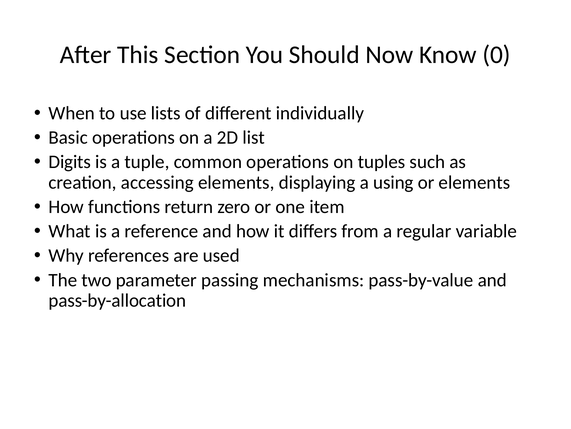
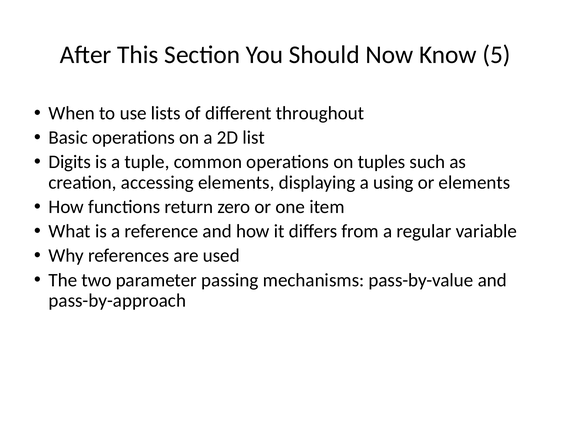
0: 0 -> 5
individually: individually -> throughout
pass-by-allocation: pass-by-allocation -> pass-by-approach
